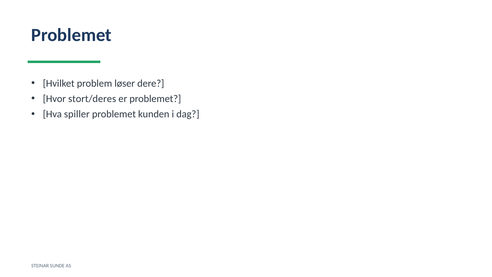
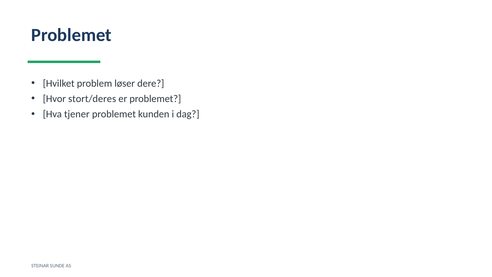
spiller: spiller -> tjener
